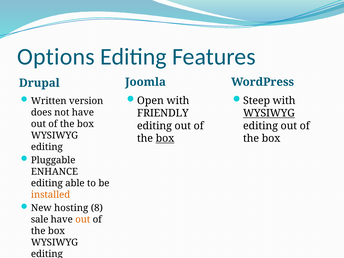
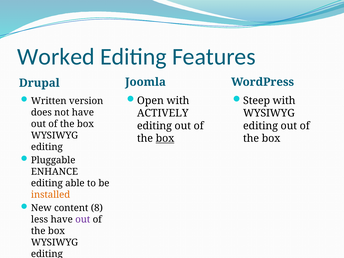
Options: Options -> Worked
FRIENDLY: FRIENDLY -> ACTIVELY
WYSIWYG at (269, 113) underline: present -> none
hosting: hosting -> content
sale: sale -> less
out at (83, 220) colour: orange -> purple
